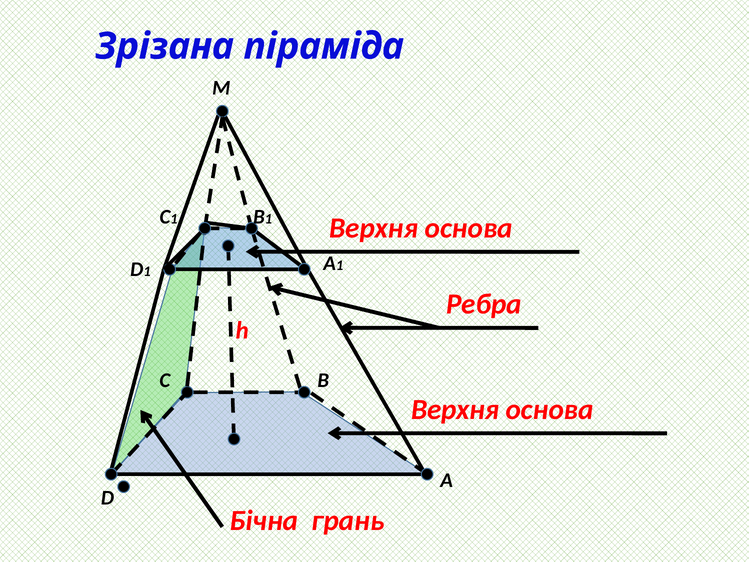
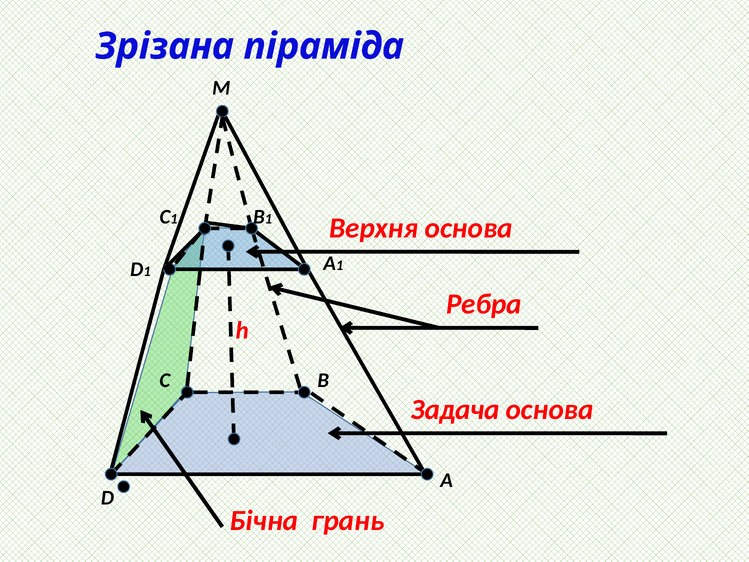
Верхня at (455, 409): Верхня -> Задача
